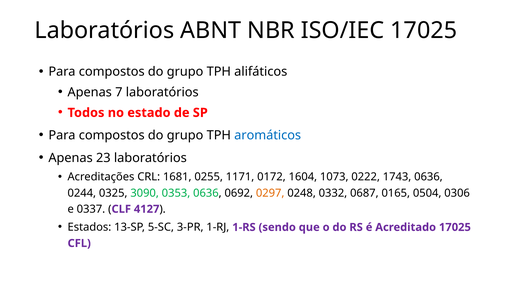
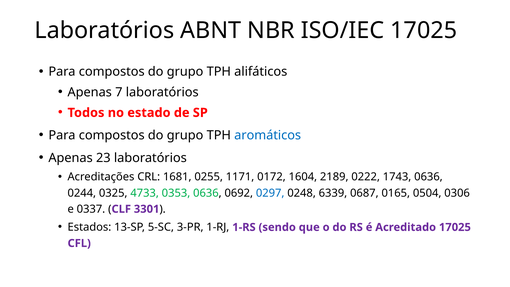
1073: 1073 -> 2189
3090: 3090 -> 4733
0297 colour: orange -> blue
0332: 0332 -> 6339
4127: 4127 -> 3301
